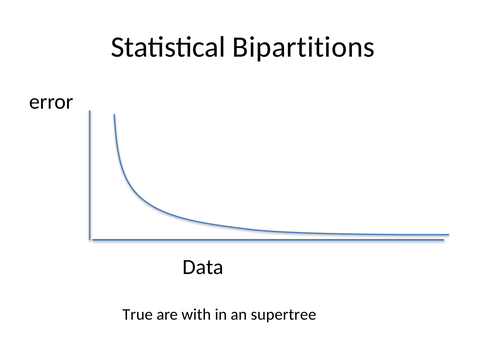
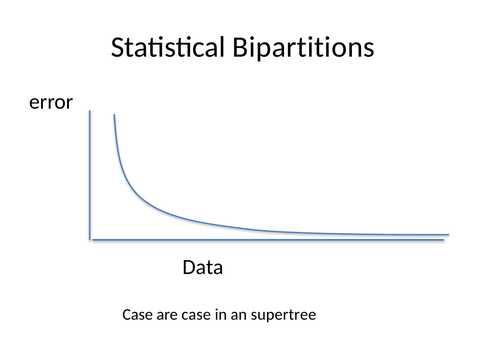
True at (138, 315): True -> Case
are with: with -> case
